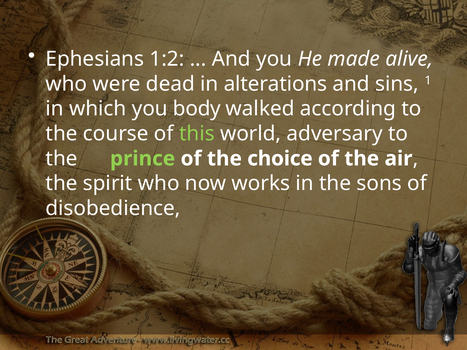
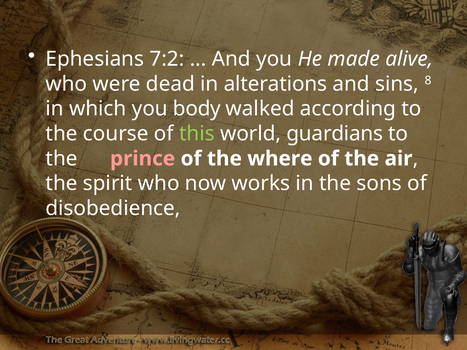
1:2: 1:2 -> 7:2
1: 1 -> 8
adversary: adversary -> guardians
prince colour: light green -> pink
choice: choice -> where
